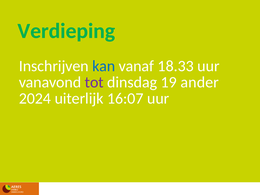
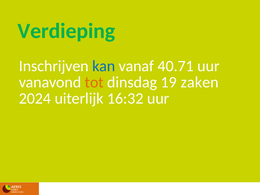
18.33: 18.33 -> 40.71
tot colour: purple -> orange
ander: ander -> zaken
16:07: 16:07 -> 16:32
